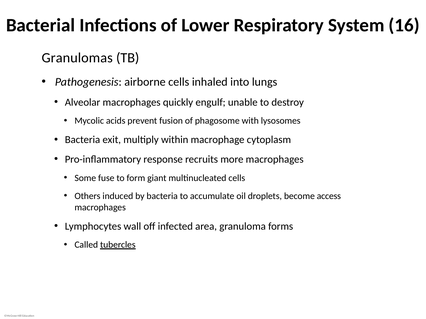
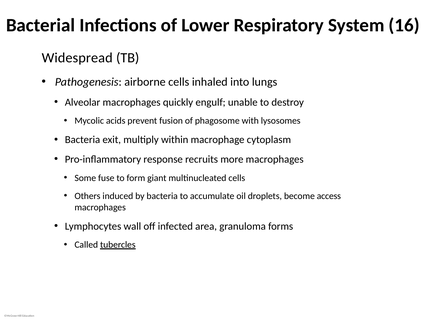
Granulomas: Granulomas -> Widespread
